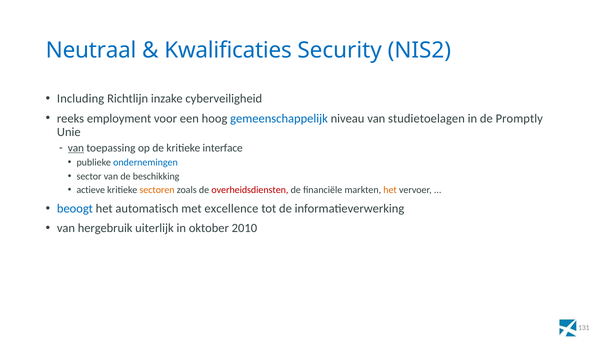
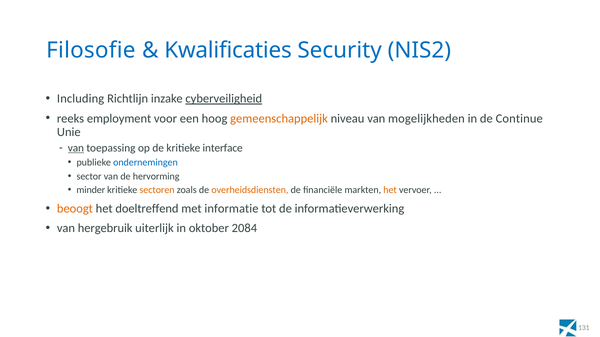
Neutraal: Neutraal -> Filosofie
cyberveiligheid underline: none -> present
gemeenschappelijk colour: blue -> orange
studietoelagen: studietoelagen -> mogelijkheden
Promptly: Promptly -> Continue
beschikking: beschikking -> hervorming
actieve: actieve -> minder
overheidsdiensten colour: red -> orange
beoogt colour: blue -> orange
automatisch: automatisch -> doeltreffend
excellence: excellence -> informatie
2010: 2010 -> 2084
